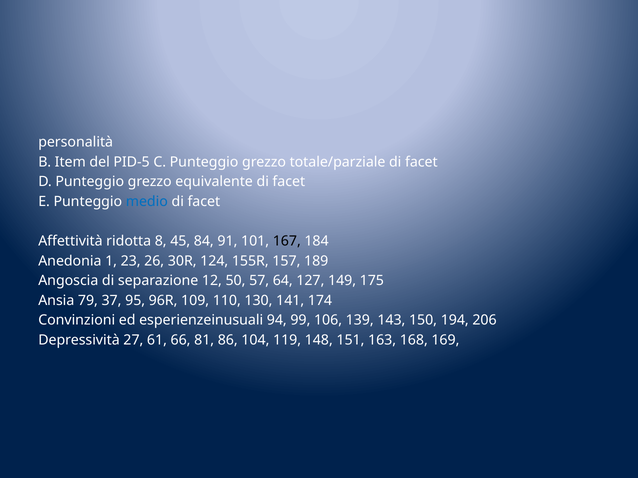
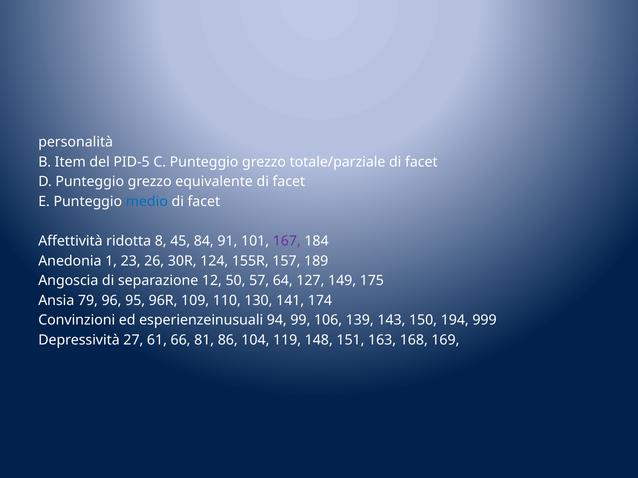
167 colour: black -> purple
37: 37 -> 96
206: 206 -> 999
